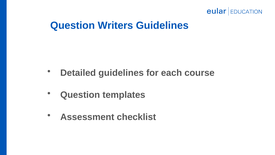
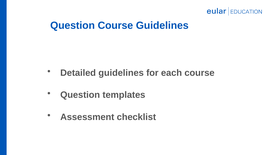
Question Writers: Writers -> Course
